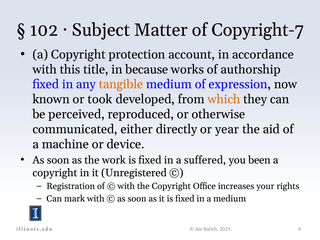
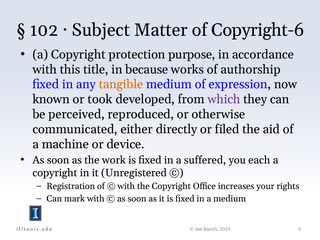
Copyright-7: Copyright-7 -> Copyright-6
account: account -> purpose
which colour: orange -> purple
year: year -> filed
been: been -> each
